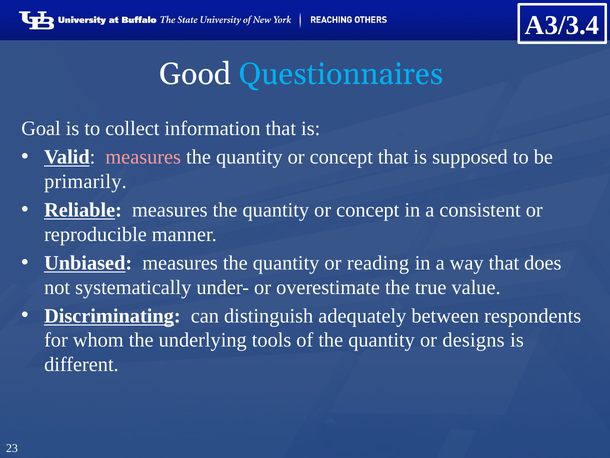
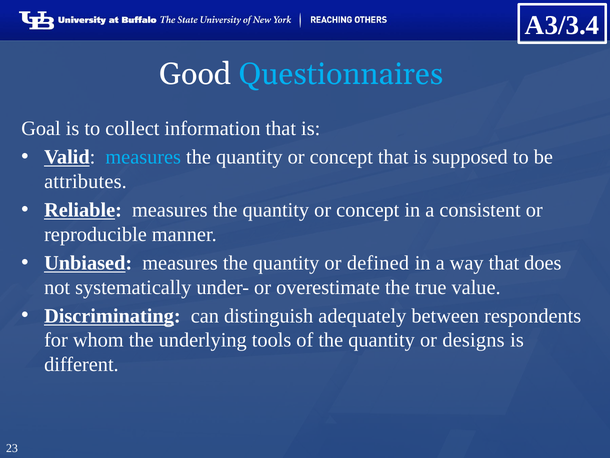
measures at (143, 157) colour: pink -> light blue
primarily: primarily -> attributes
reading: reading -> defined
